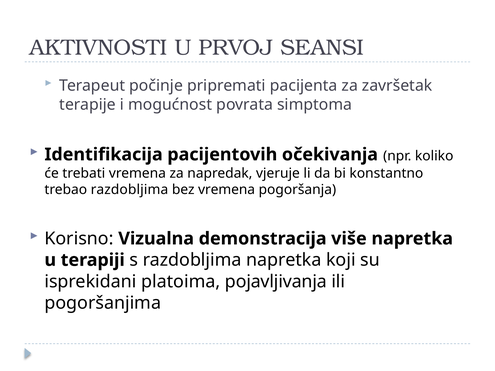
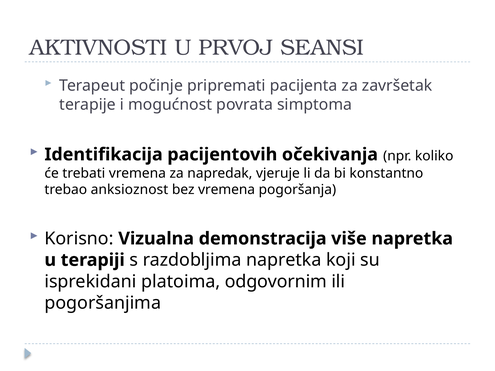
trebao razdobljima: razdobljima -> anksioznost
pojavljivanja: pojavljivanja -> odgovornim
